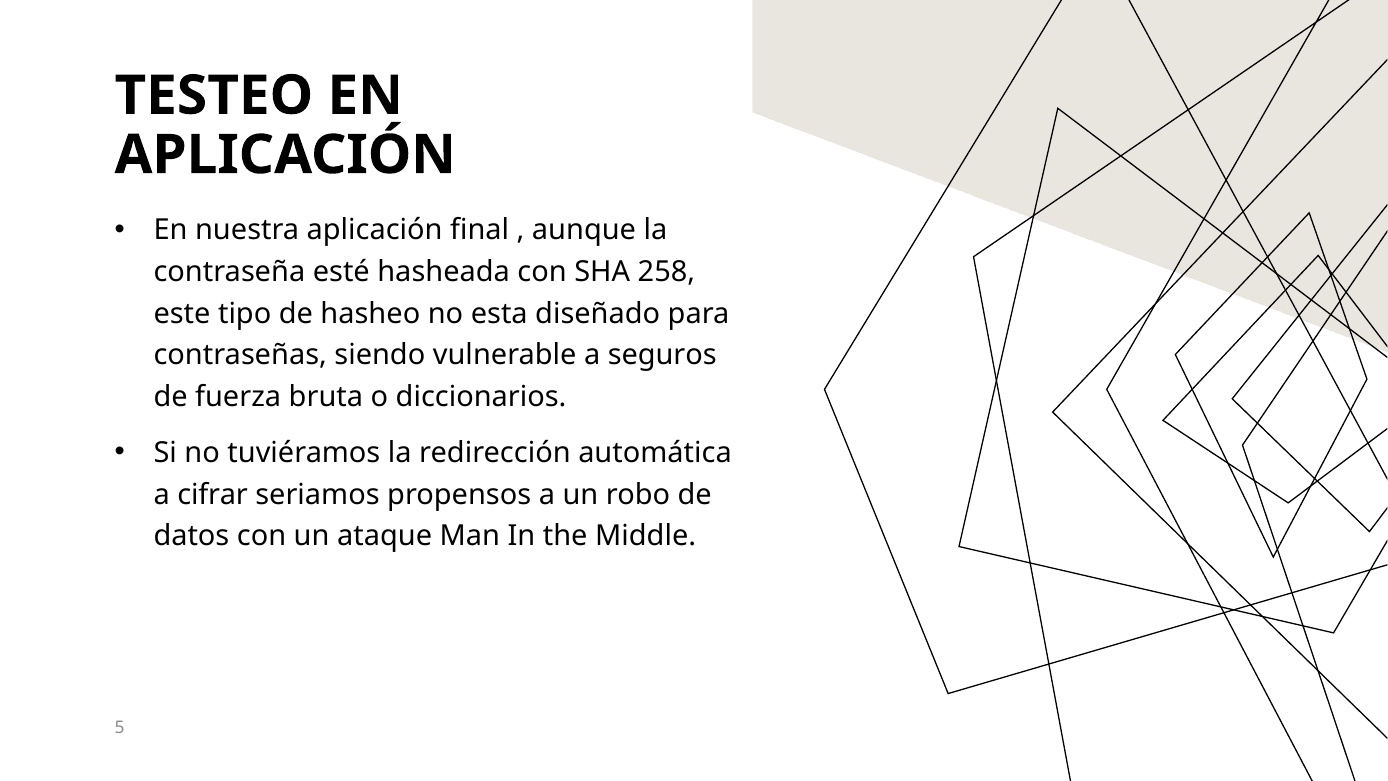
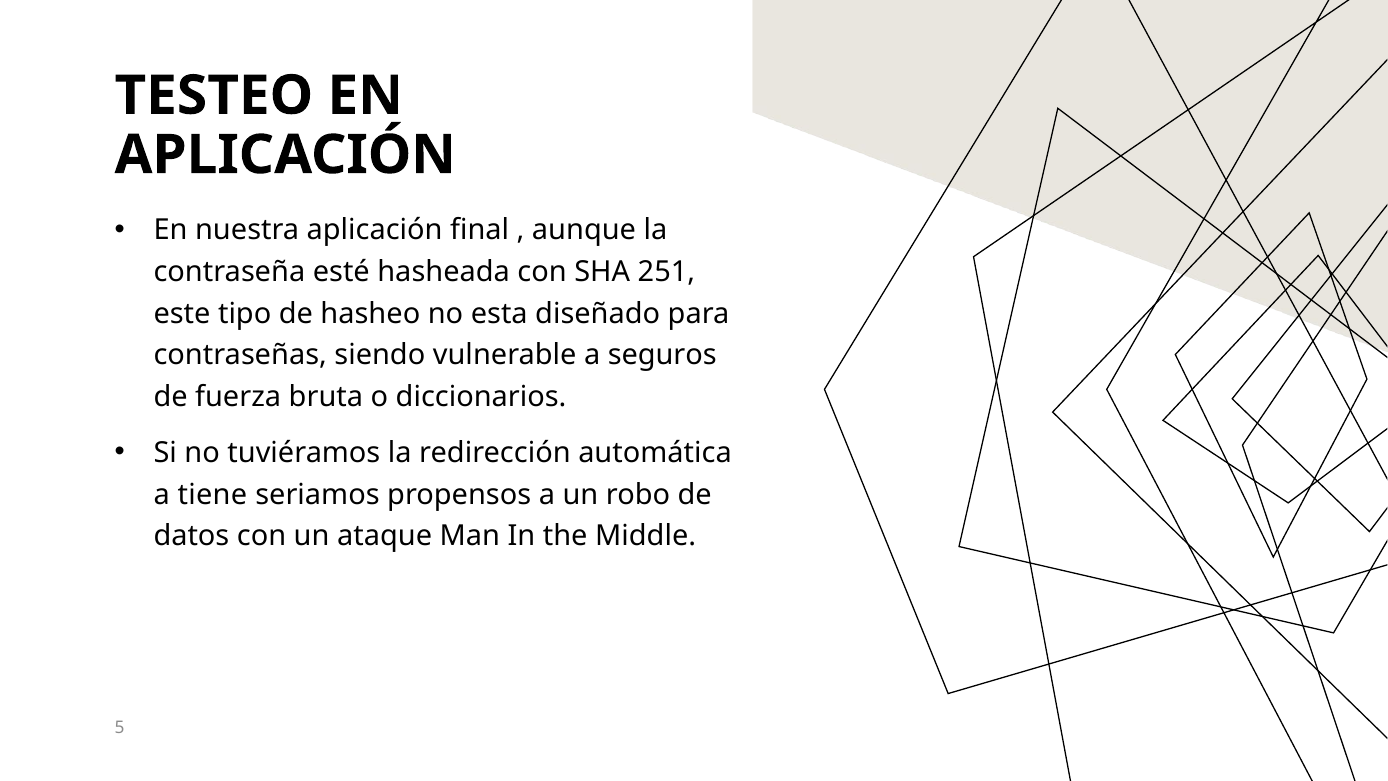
258: 258 -> 251
cifrar: cifrar -> tiene
